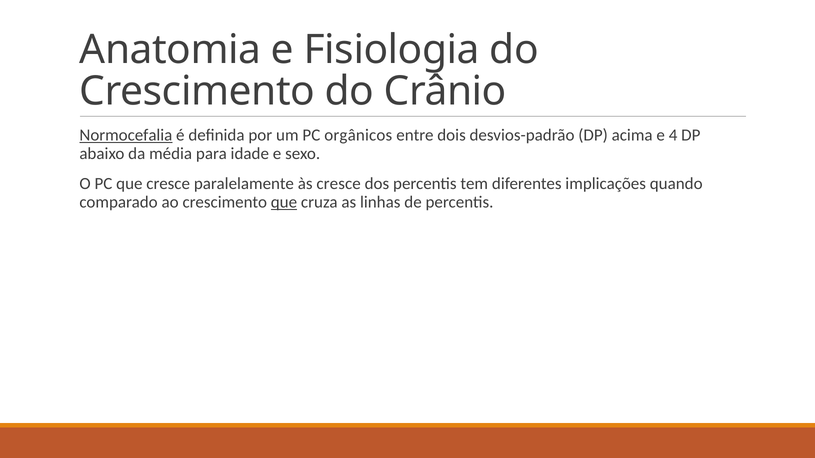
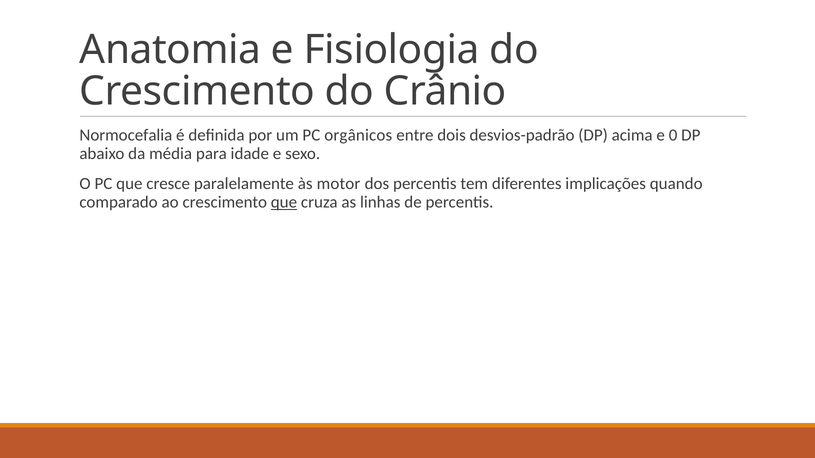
Normocefalia underline: present -> none
4: 4 -> 0
às cresce: cresce -> motor
